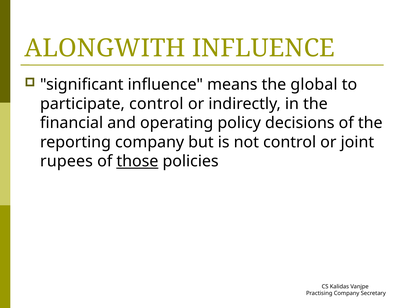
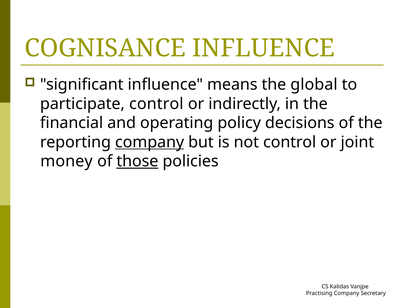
ALONGWITH: ALONGWITH -> COGNISANCE
company at (150, 142) underline: none -> present
rupees: rupees -> money
